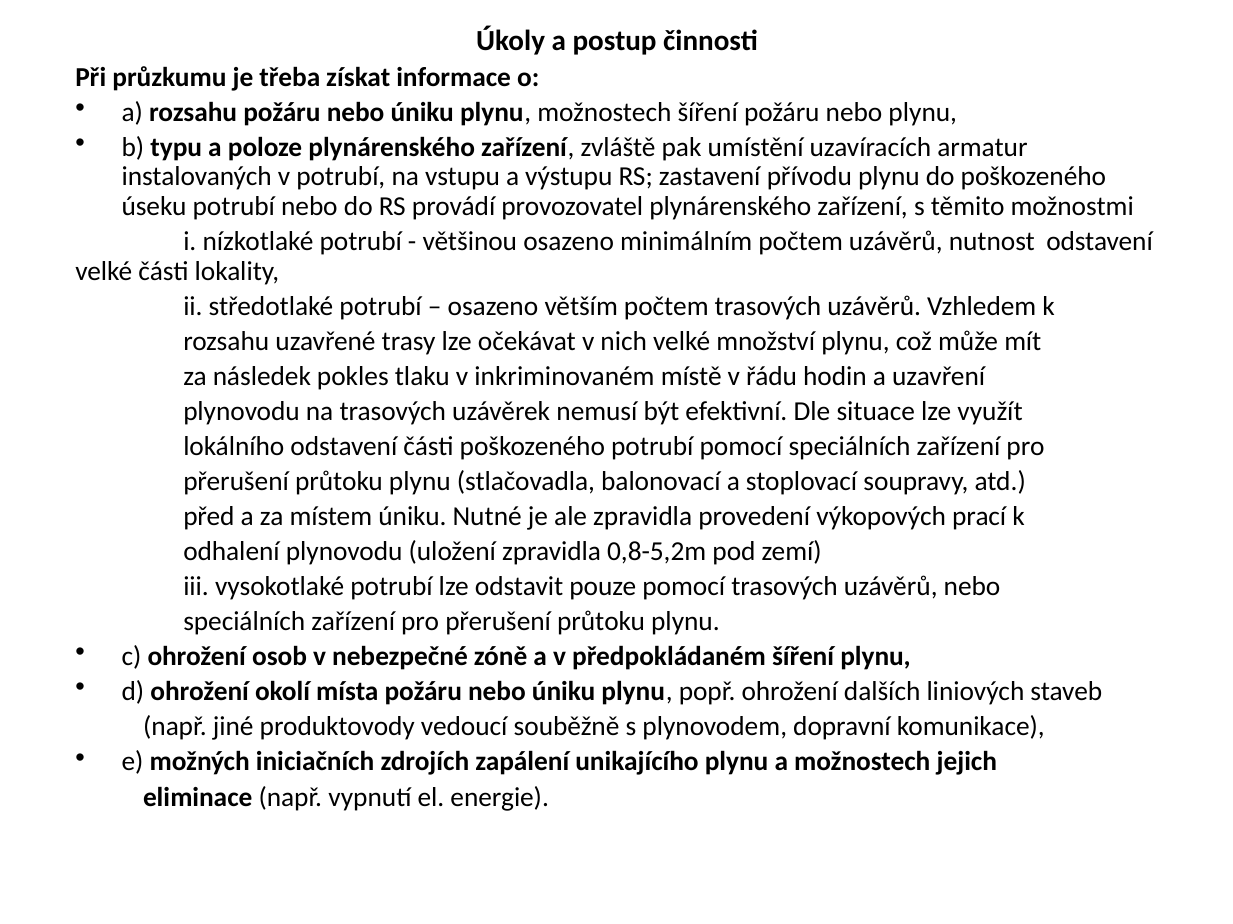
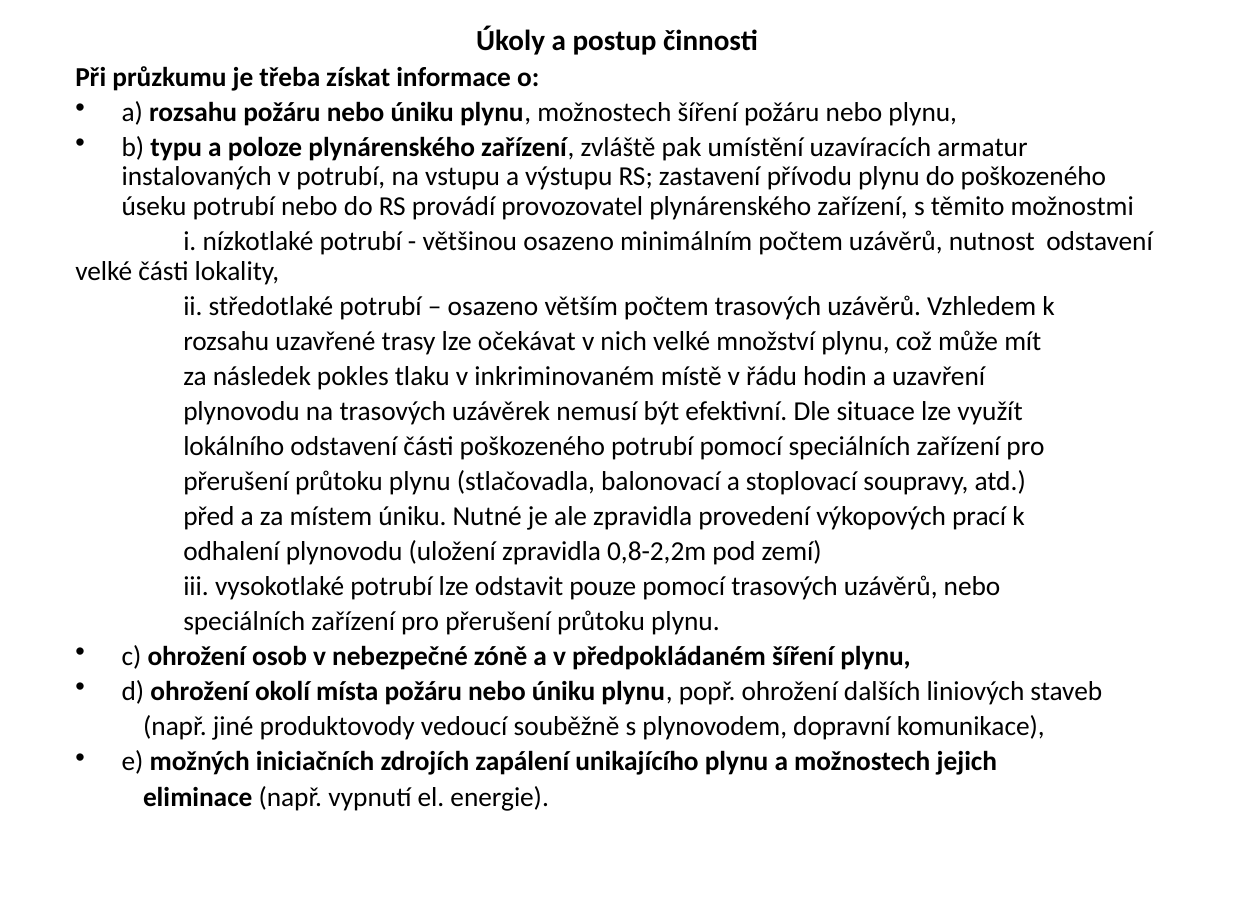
0,8-5,2m: 0,8-5,2m -> 0,8-2,2m
